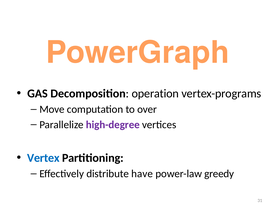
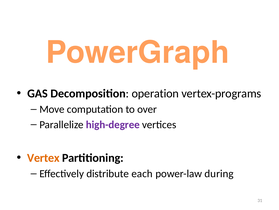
Vertex colour: blue -> orange
have: have -> each
greedy: greedy -> during
